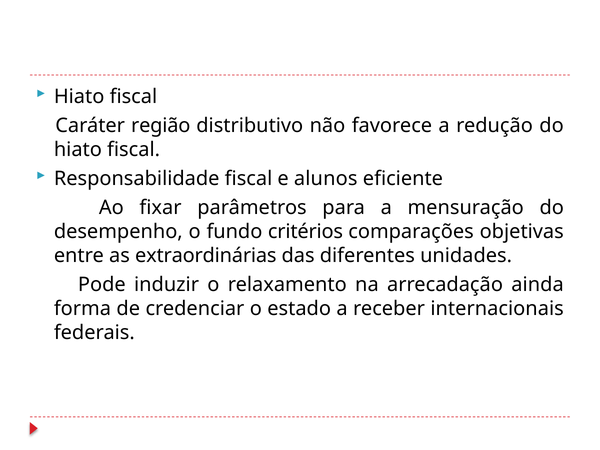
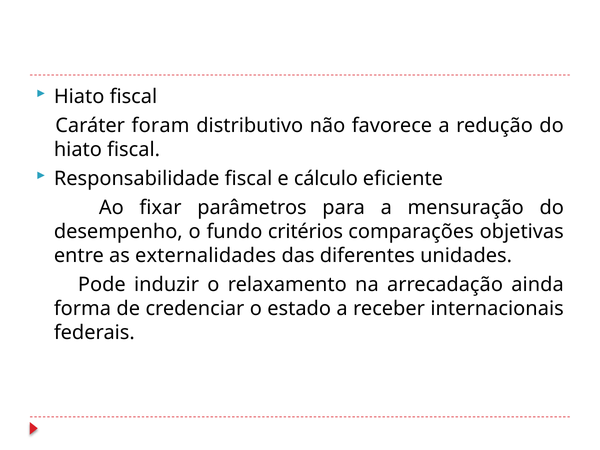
região: região -> foram
alunos: alunos -> cálculo
extraordinárias: extraordinárias -> externalidades
